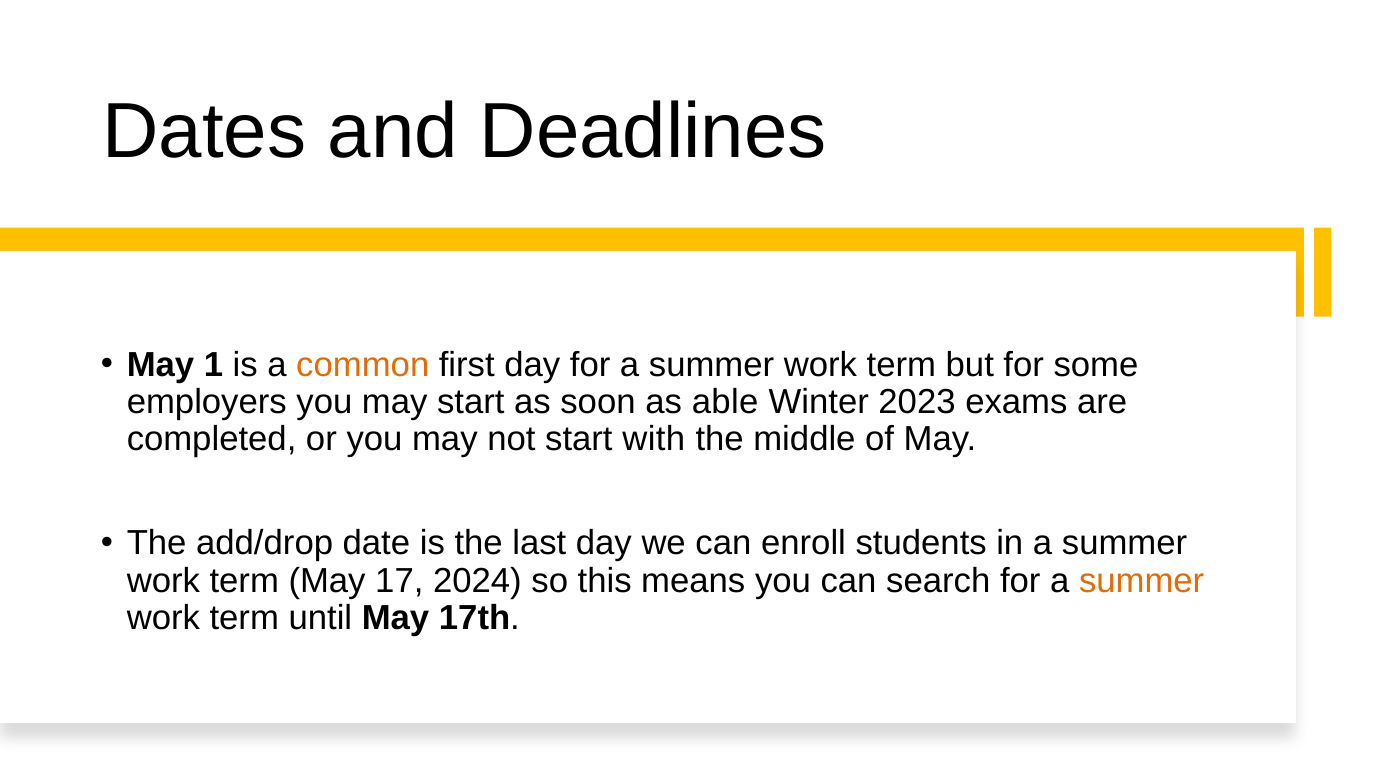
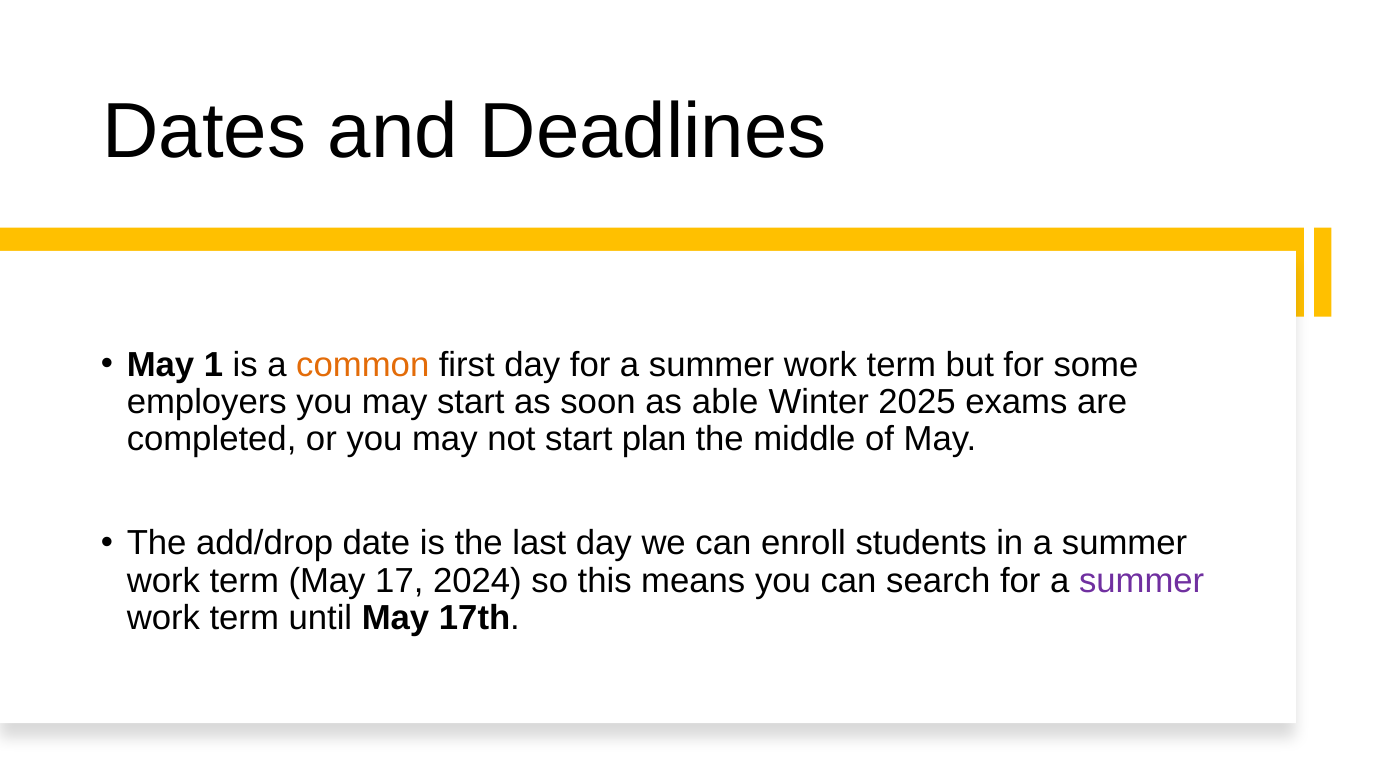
2023: 2023 -> 2025
with: with -> plan
summer at (1142, 581) colour: orange -> purple
